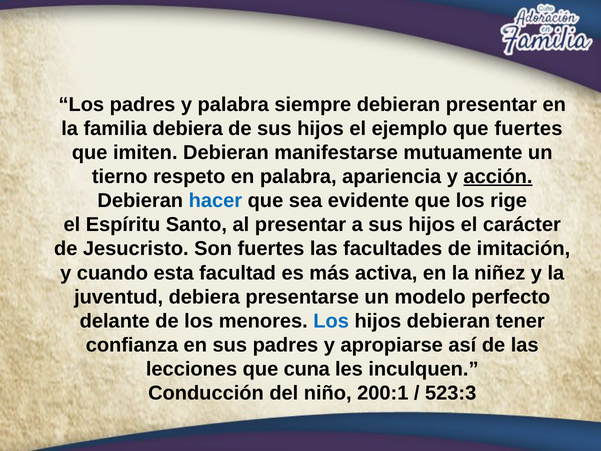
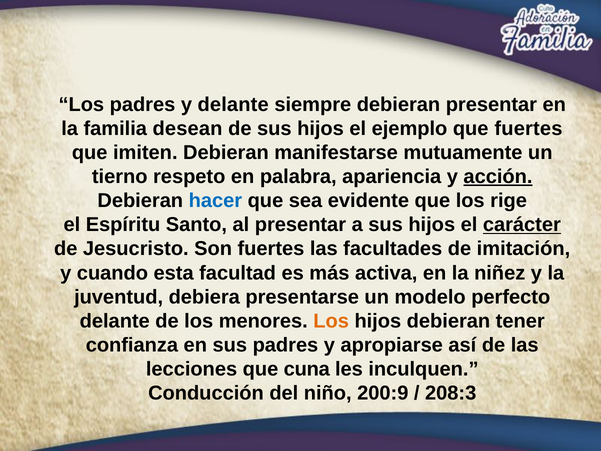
y palabra: palabra -> delante
familia debiera: debiera -> desean
carácter underline: none -> present
Los at (331, 321) colour: blue -> orange
200:1: 200:1 -> 200:9
523:3: 523:3 -> 208:3
